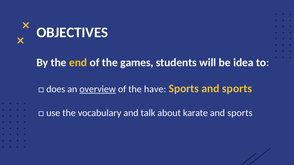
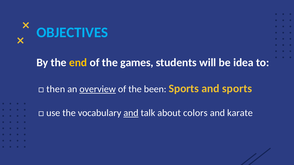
OBJECTIVES colour: white -> light blue
does: does -> then
have: have -> been
and at (131, 113) underline: none -> present
karate: karate -> colors
sports at (240, 113): sports -> karate
